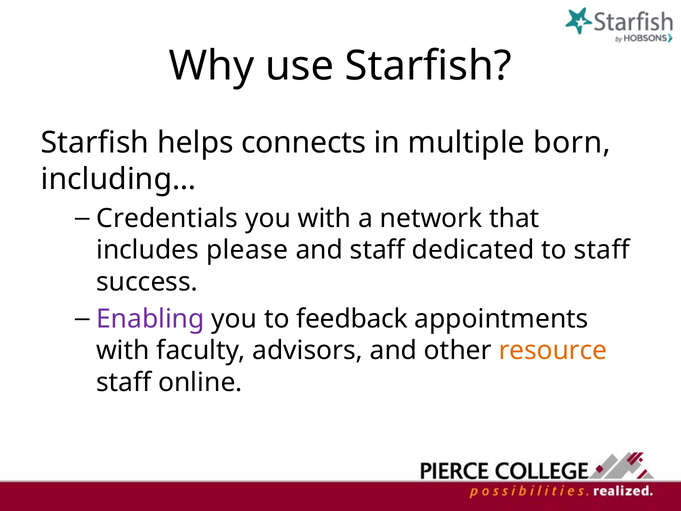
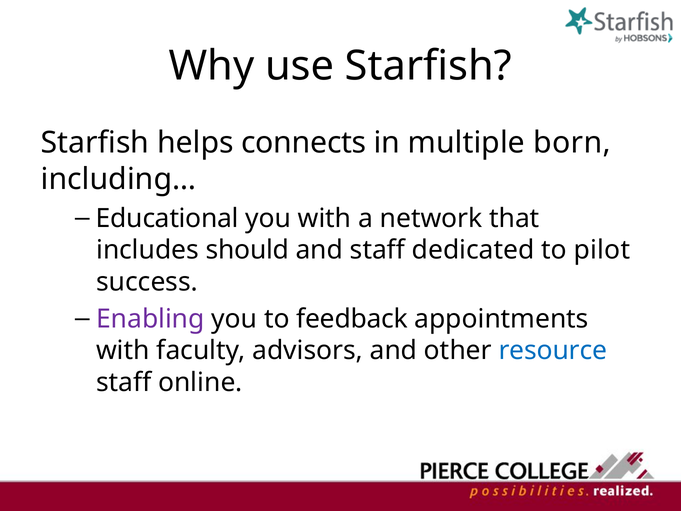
Credentials: Credentials -> Educational
please: please -> should
to staff: staff -> pilot
resource colour: orange -> blue
